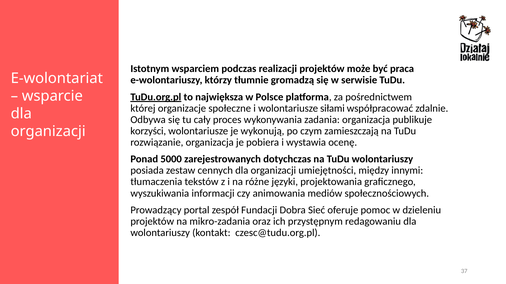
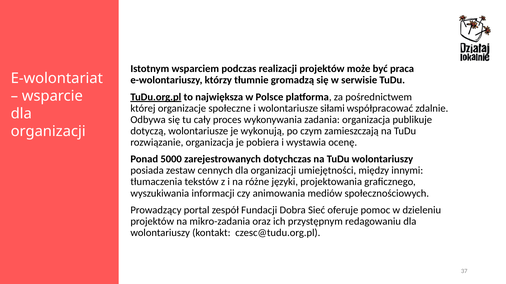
korzyści: korzyści -> dotyczą
